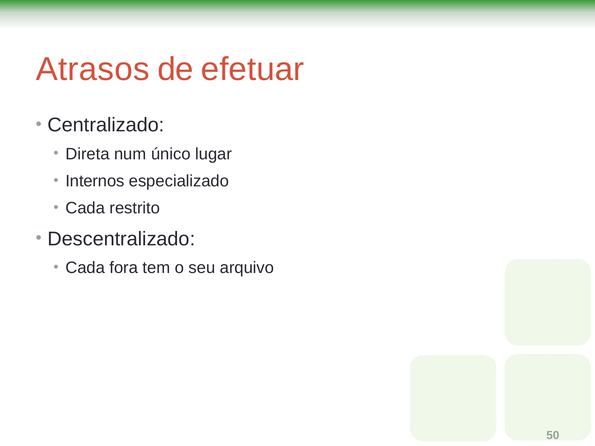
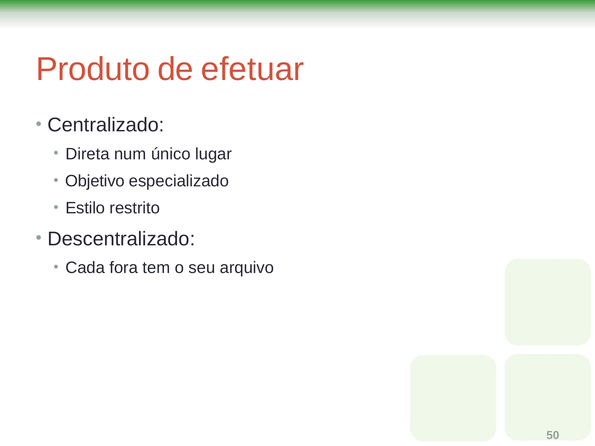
Atrasos: Atrasos -> Produto
Internos: Internos -> Objetivo
Cada at (85, 208): Cada -> Estilo
